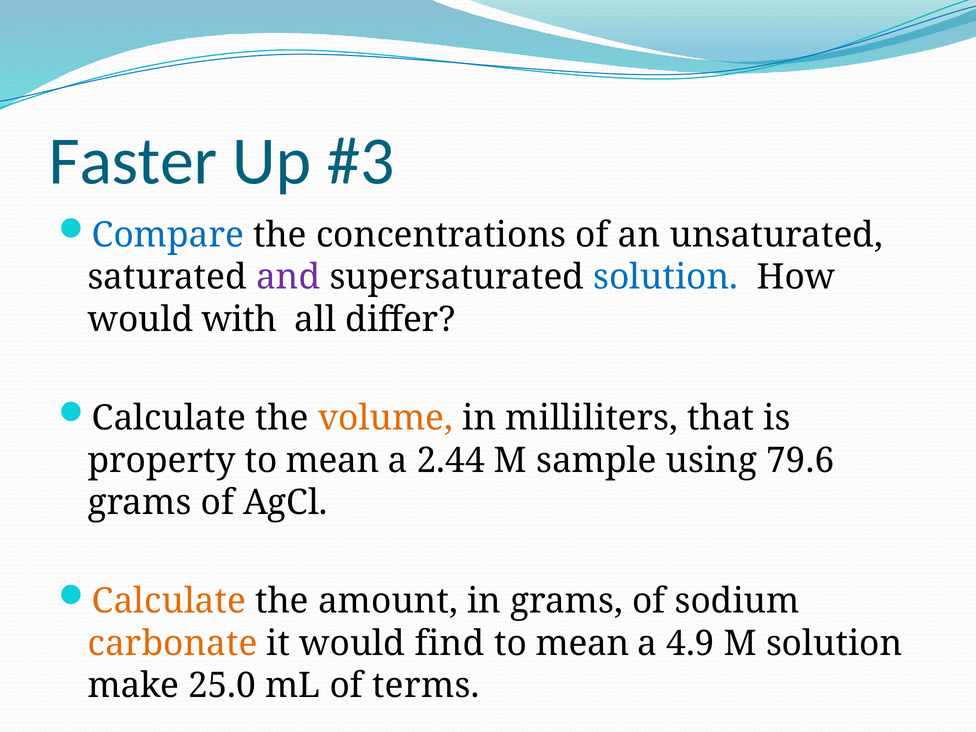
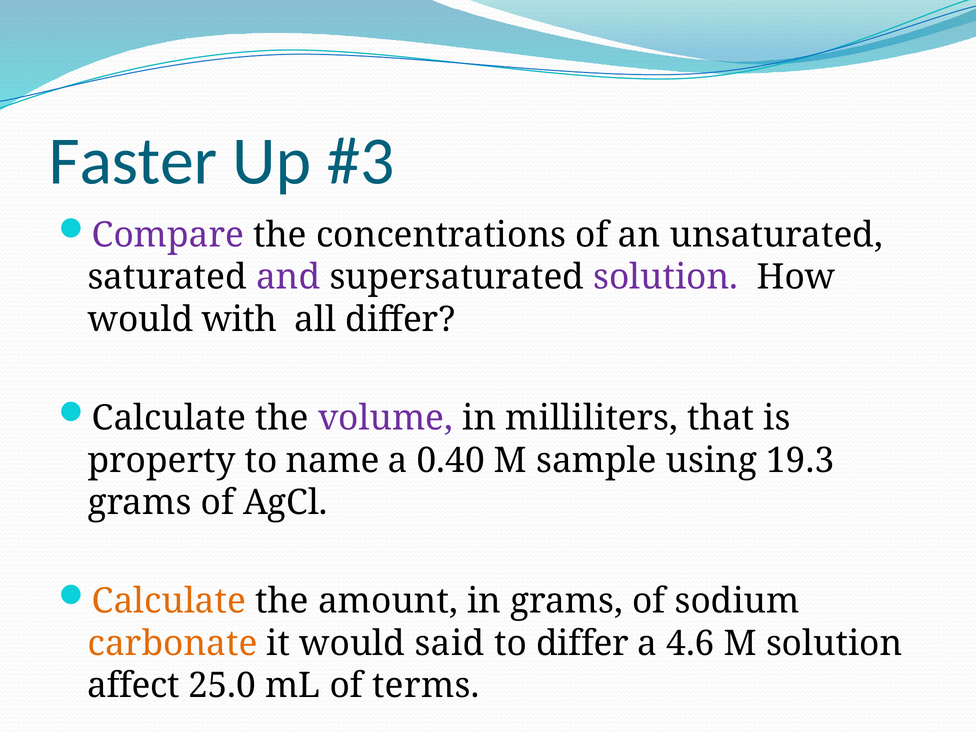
Compare colour: blue -> purple
solution at (666, 277) colour: blue -> purple
volume colour: orange -> purple
mean at (333, 460): mean -> name
2.44: 2.44 -> 0.40
79.6: 79.6 -> 19.3
find: find -> said
mean at (582, 644): mean -> differ
4.9: 4.9 -> 4.6
make: make -> affect
